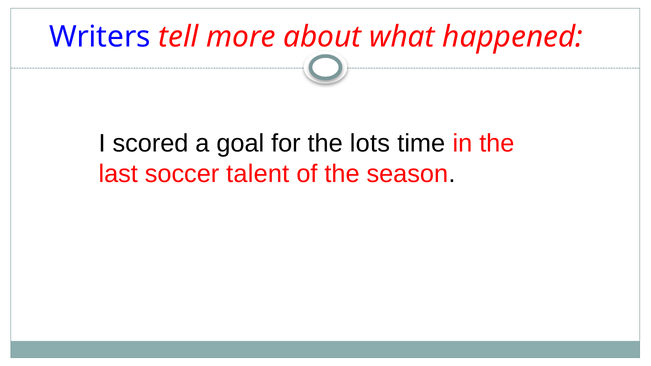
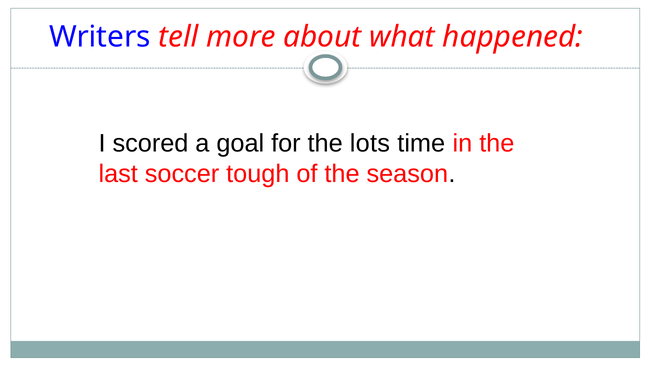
talent: talent -> tough
